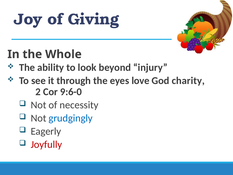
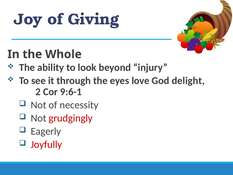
charity: charity -> delight
9:6-0: 9:6-0 -> 9:6-1
grudgingly colour: blue -> red
